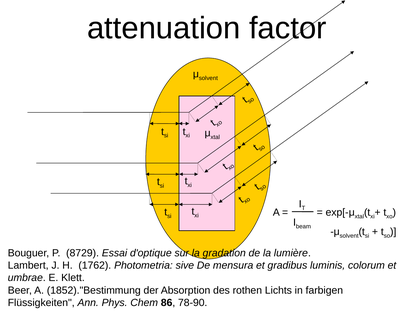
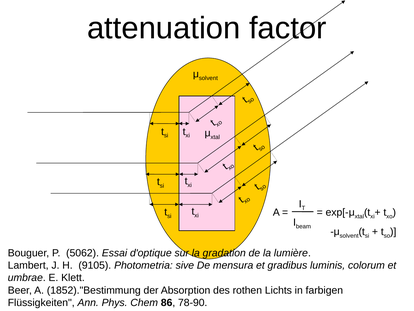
8729: 8729 -> 5062
1762: 1762 -> 9105
